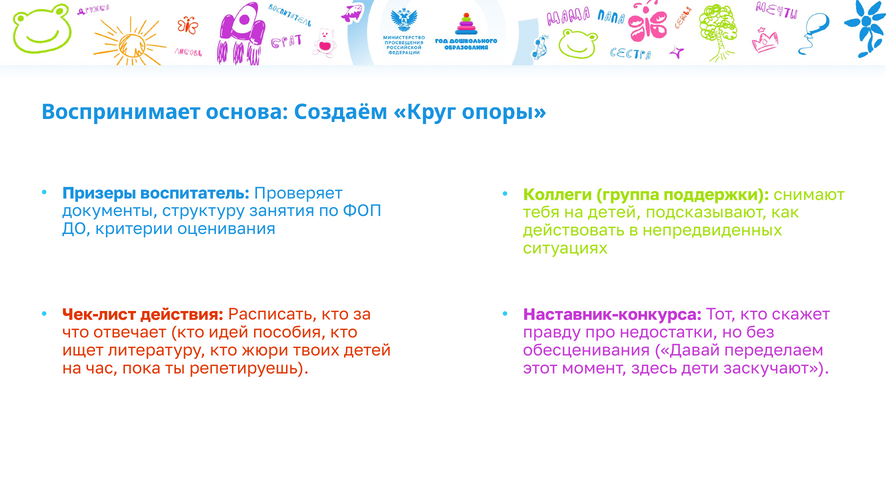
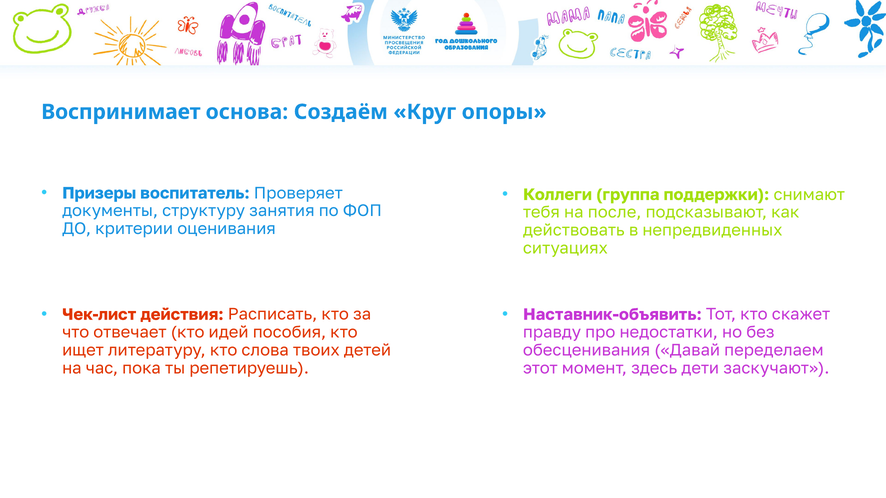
на детей: детей -> после
Наставник-конкурса: Наставник-конкурса -> Наставник-объявить
жюри: жюри -> слова
